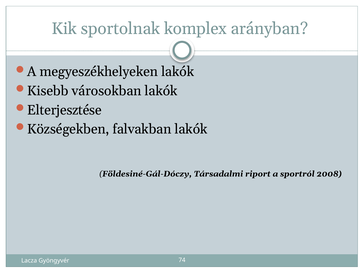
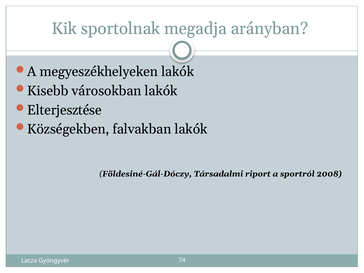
komplex: komplex -> megadja
